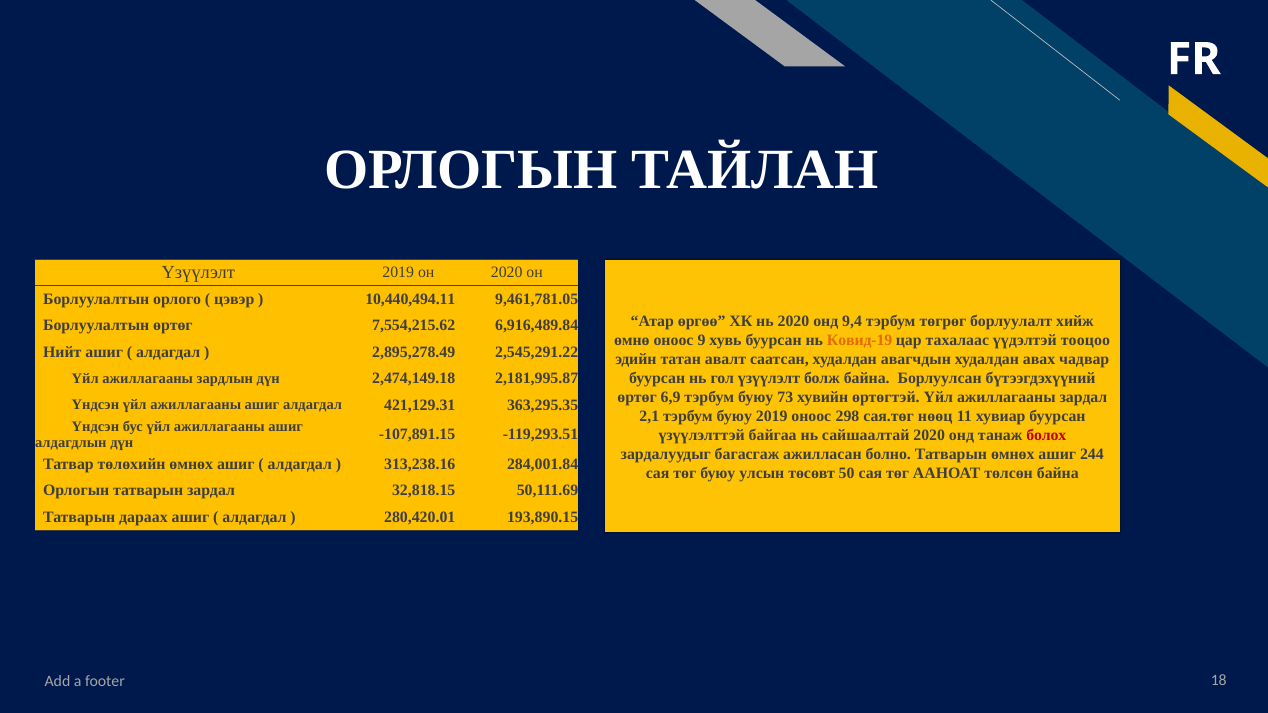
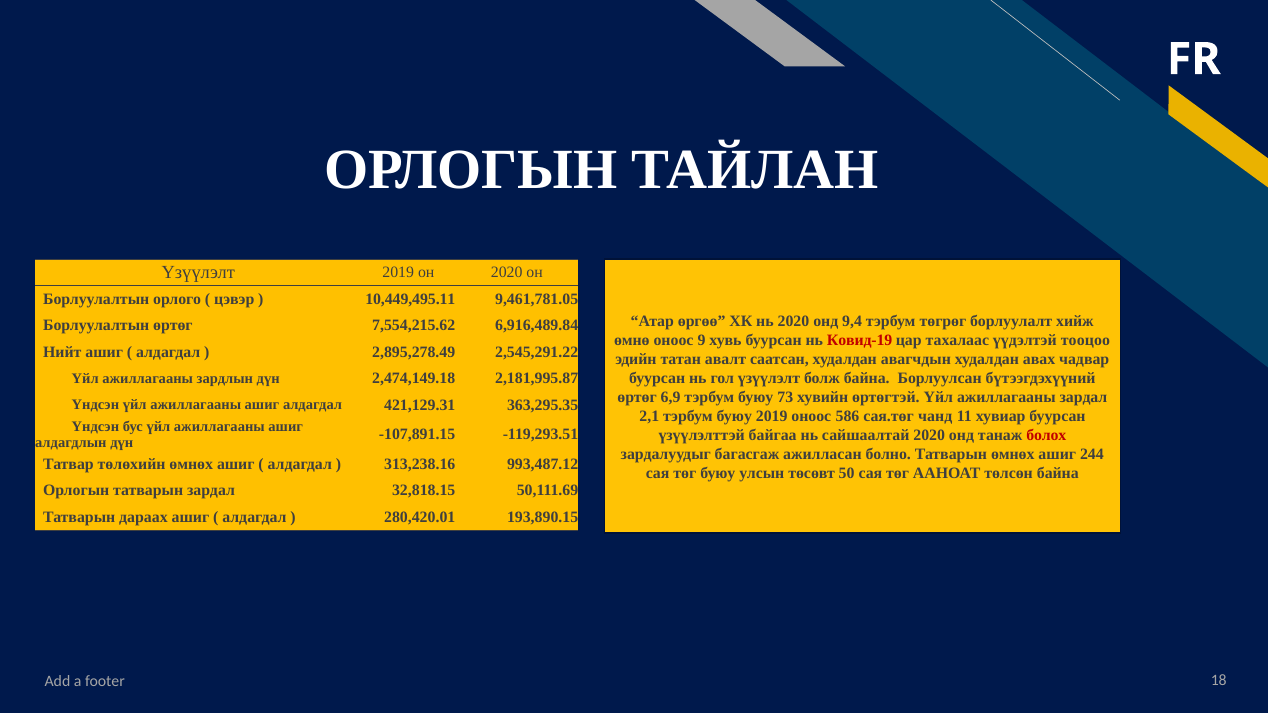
10,440,494.11: 10,440,494.11 -> 10,449,495.11
Ковид-19 colour: orange -> red
298: 298 -> 586
нөөц: нөөц -> чанд
284,001.84: 284,001.84 -> 993,487.12
